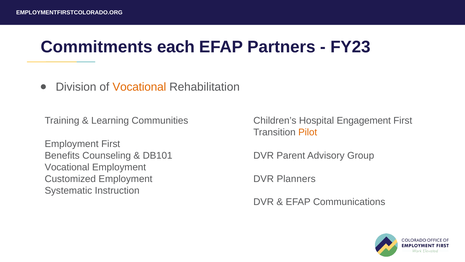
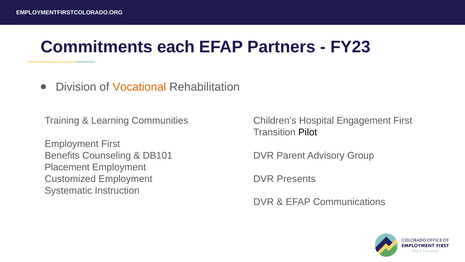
Pilot colour: orange -> black
Vocational at (67, 167): Vocational -> Placement
Planners: Planners -> Presents
